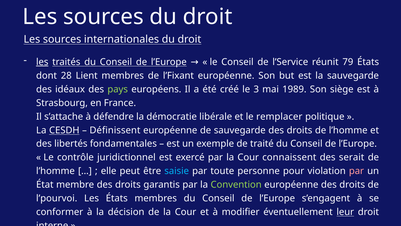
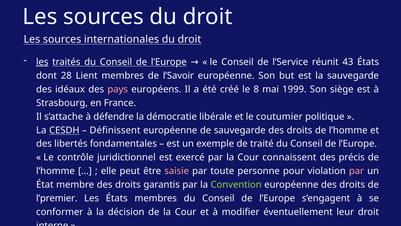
79: 79 -> 43
l’Fixant: l’Fixant -> l’Savoir
pays colour: light green -> pink
3: 3 -> 8
1989: 1989 -> 1999
remplacer: remplacer -> coutumier
serait: serait -> précis
saisie colour: light blue -> pink
l’pourvoi: l’pourvoi -> l’premier
leur underline: present -> none
